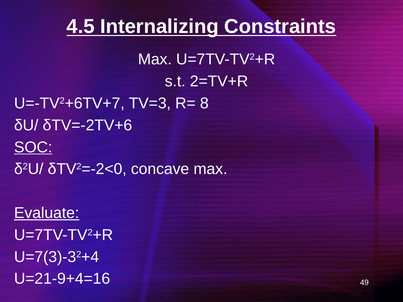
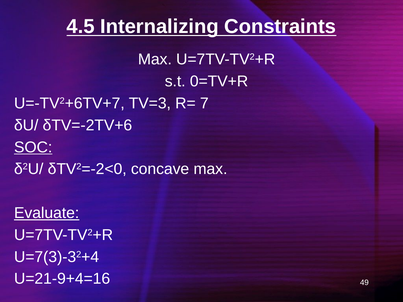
2=TV+R: 2=TV+R -> 0=TV+R
8: 8 -> 7
